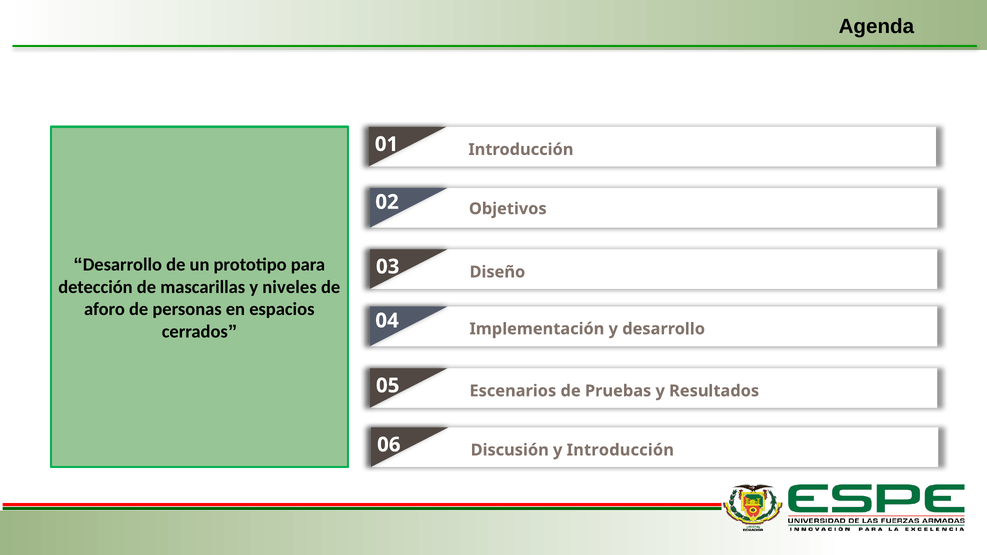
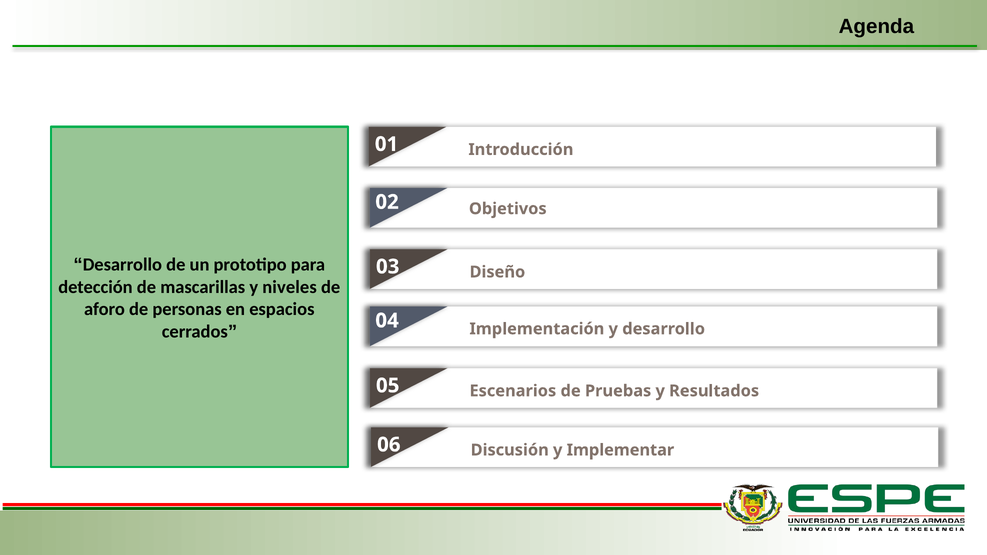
y Introducción: Introducción -> Implementar
